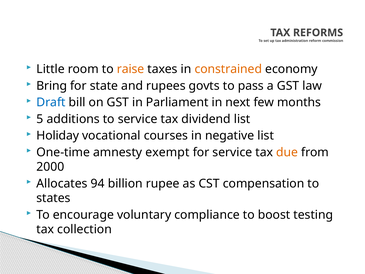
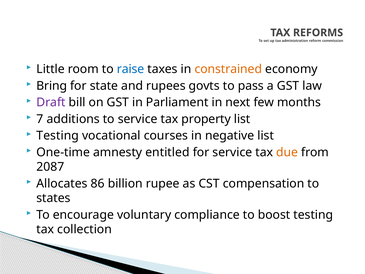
raise colour: orange -> blue
Draft colour: blue -> purple
5: 5 -> 7
dividend: dividend -> property
Holiday at (58, 136): Holiday -> Testing
exempt: exempt -> entitled
2000: 2000 -> 2087
94: 94 -> 86
